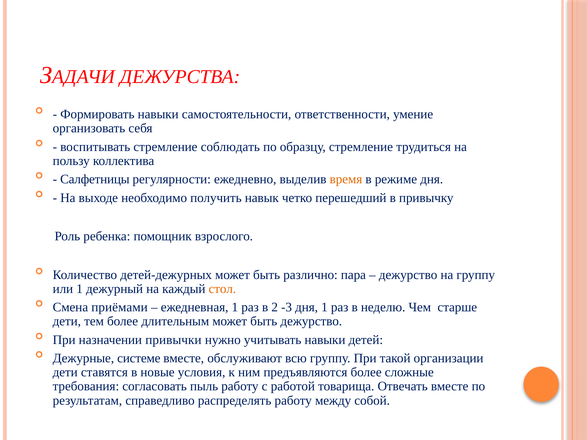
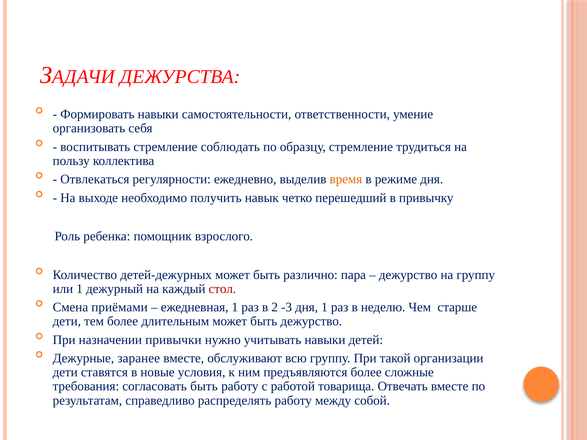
Салфетницы: Салфетницы -> Отвлекаться
стол colour: orange -> red
системе: системе -> заранее
согласовать пыль: пыль -> быть
